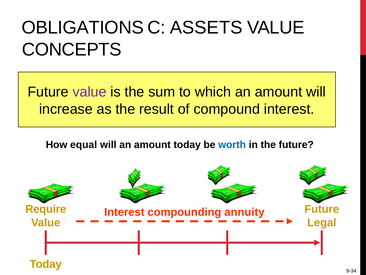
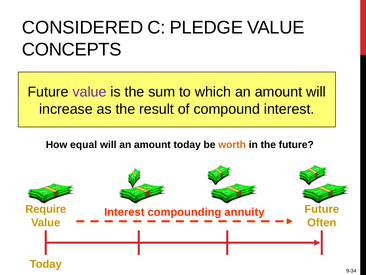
OBLIGATIONS: OBLIGATIONS -> CONSIDERED
ASSETS: ASSETS -> PLEDGE
worth colour: blue -> orange
Legal: Legal -> Often
